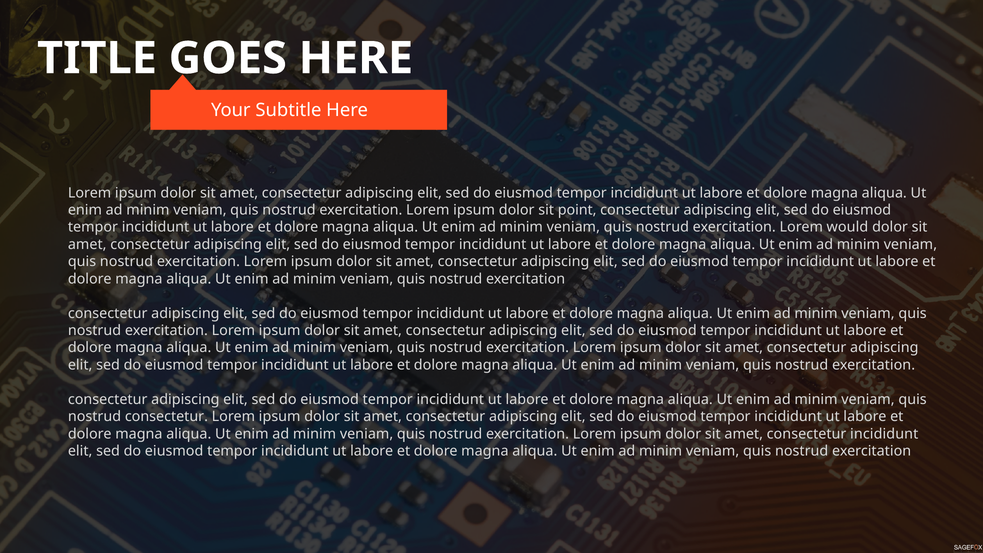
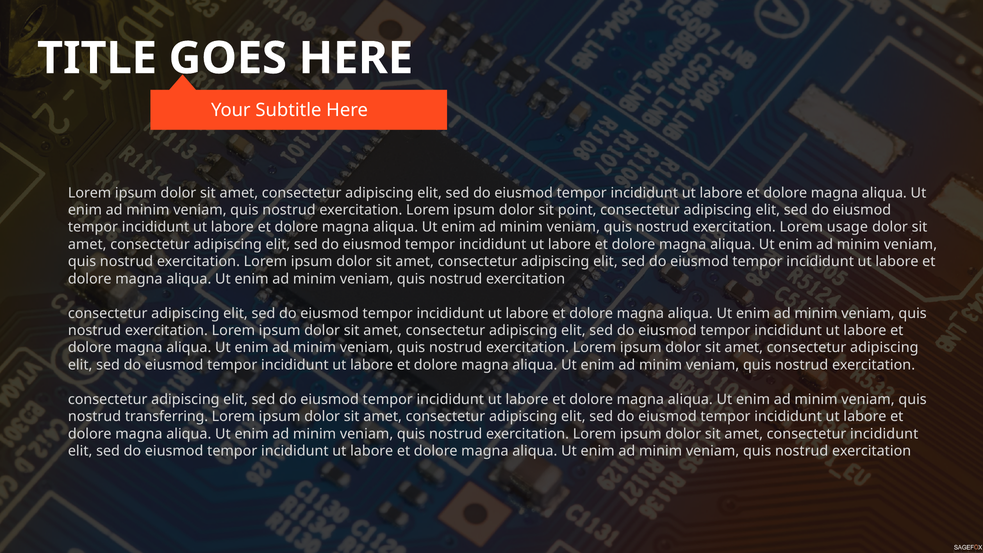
would: would -> usage
nostrud consectetur: consectetur -> transferring
